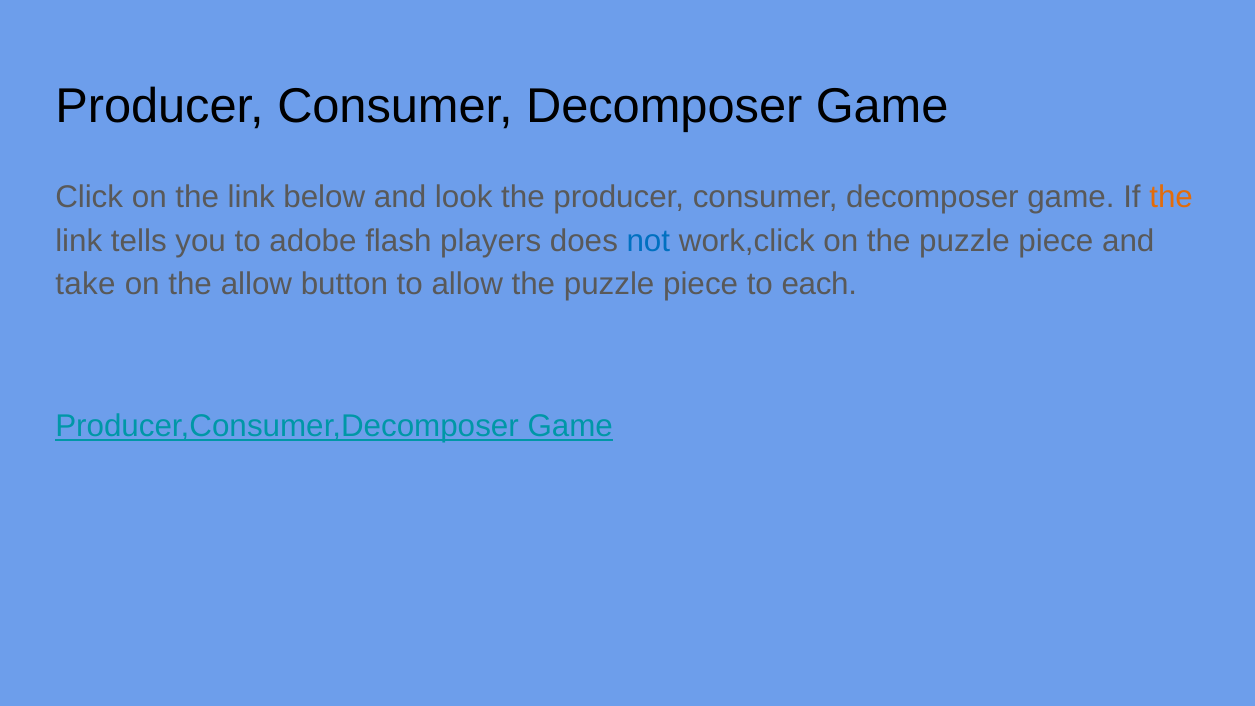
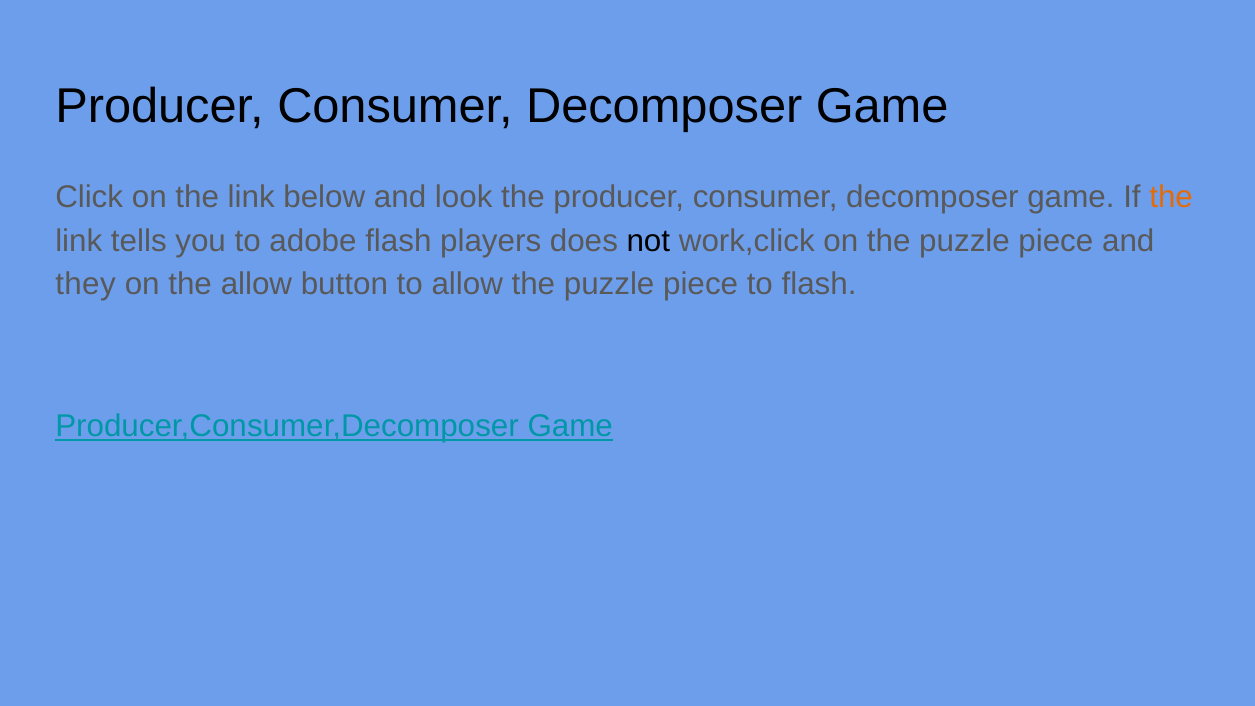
not colour: blue -> black
take: take -> they
to each: each -> flash
